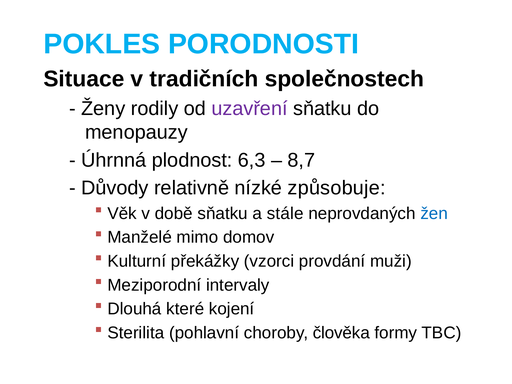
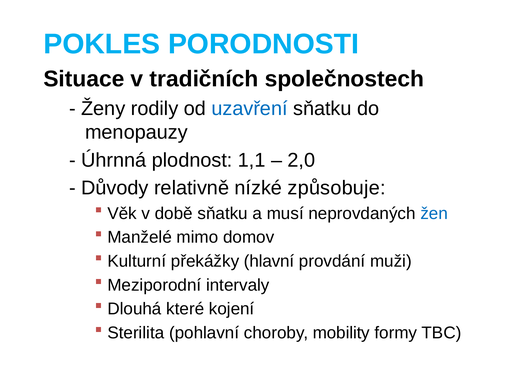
uzavření colour: purple -> blue
6,3: 6,3 -> 1,1
8,7: 8,7 -> 2,0
stále: stále -> musí
vzorci: vzorci -> hlavní
člověka: člověka -> mobility
